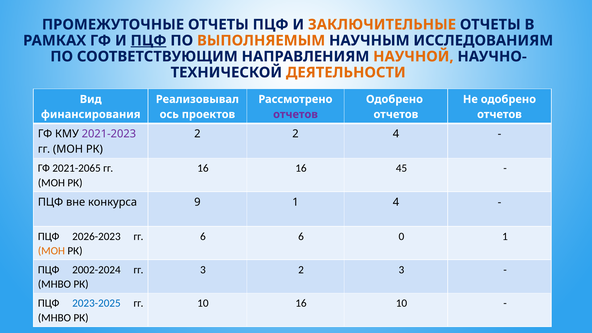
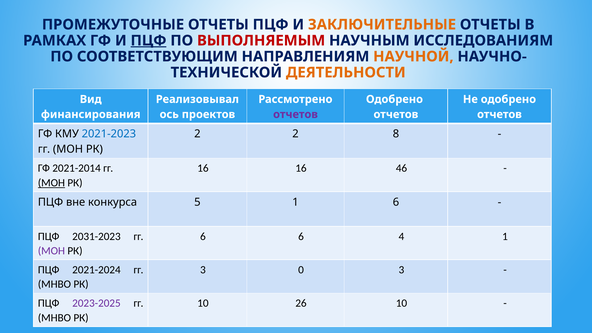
ВЫПОЛНЯЕМЫМ colour: orange -> red
2021-2023 colour: purple -> blue
2 4: 4 -> 8
2021-2065: 2021-2065 -> 2021-2014
45: 45 -> 46
МОН at (51, 183) underline: none -> present
9: 9 -> 5
1 4: 4 -> 6
2026-2023: 2026-2023 -> 2031-2023
0: 0 -> 4
МОН at (51, 251) colour: orange -> purple
2002-2024: 2002-2024 -> 2021-2024
3 2: 2 -> 0
2023-2025 colour: blue -> purple
10 16: 16 -> 26
